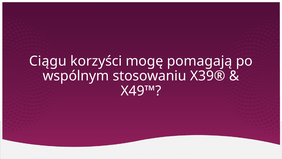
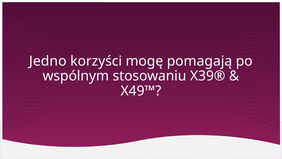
Ciągu: Ciągu -> Jedno
